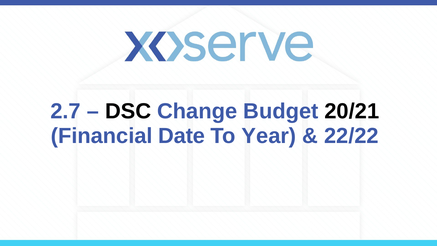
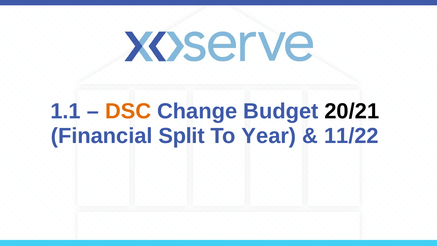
2.7: 2.7 -> 1.1
DSC colour: black -> orange
Date: Date -> Split
22/22: 22/22 -> 11/22
